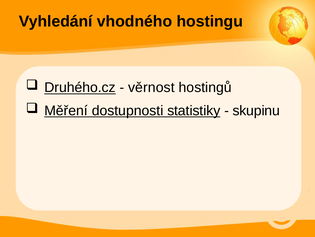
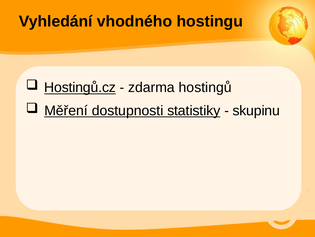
Druhého.cz: Druhého.cz -> Hostingů.cz
věrnost: věrnost -> zdarma
